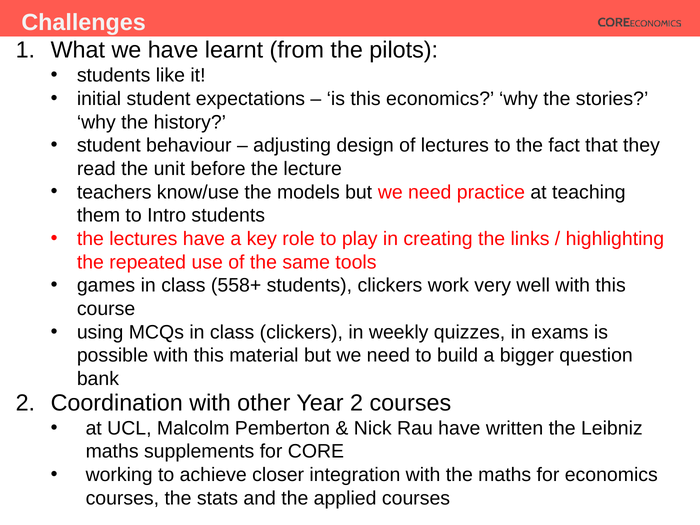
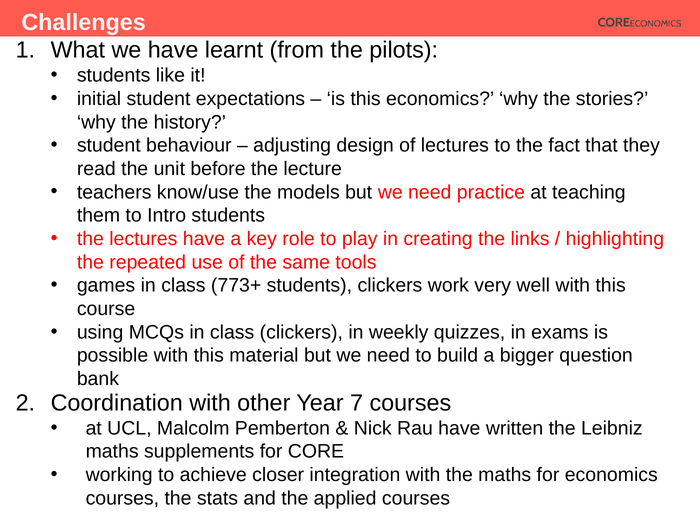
558+: 558+ -> 773+
Year 2: 2 -> 7
